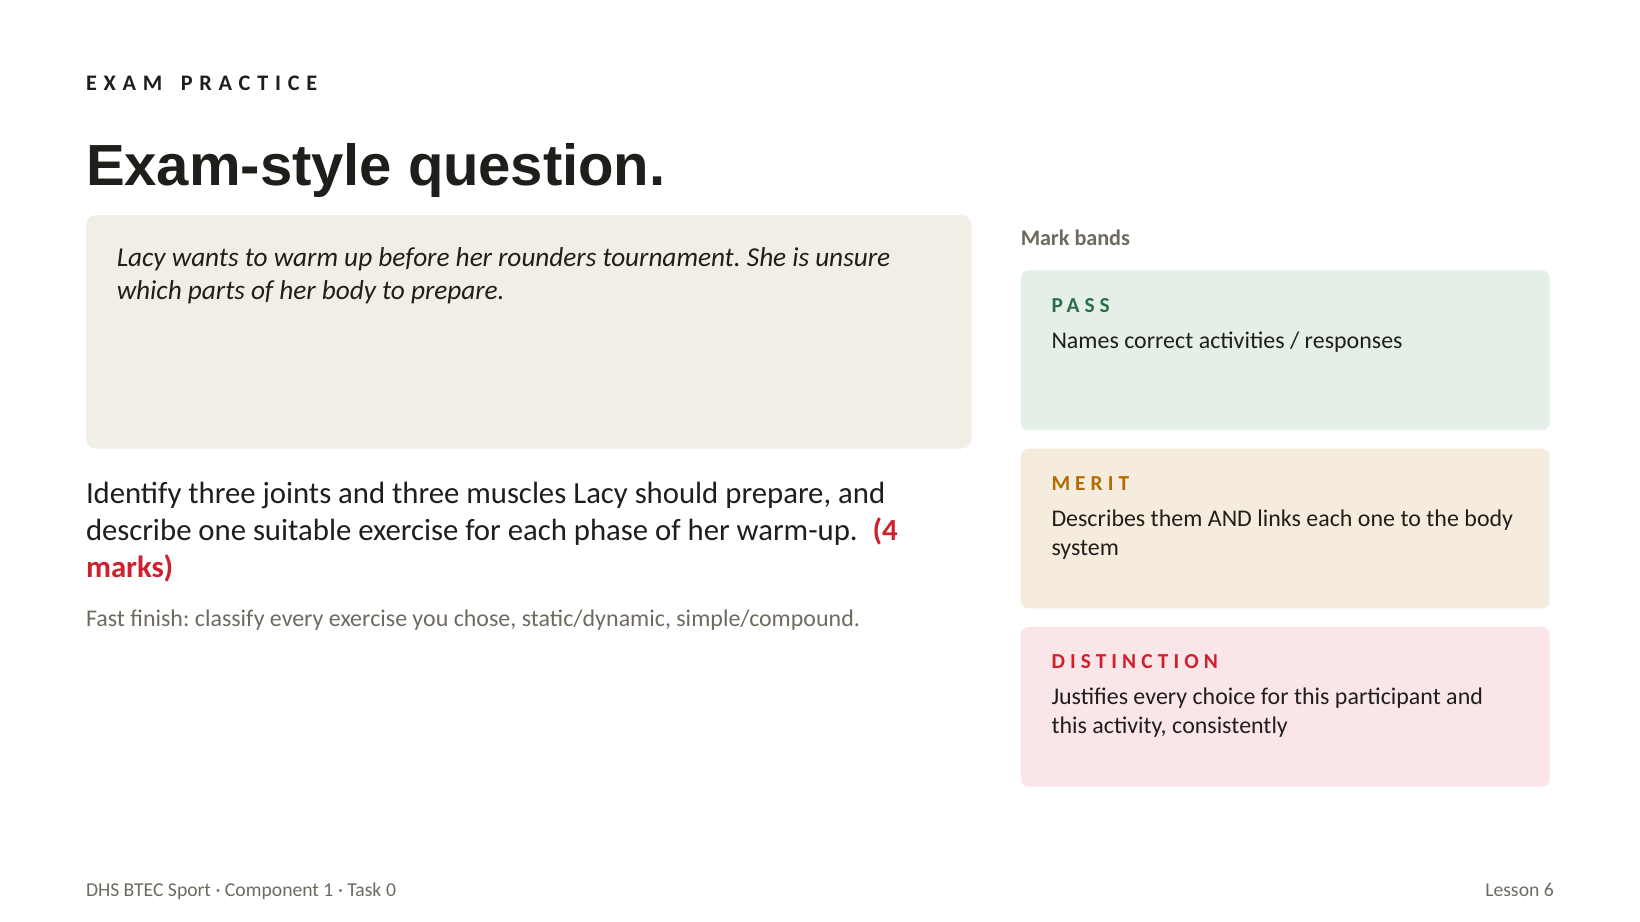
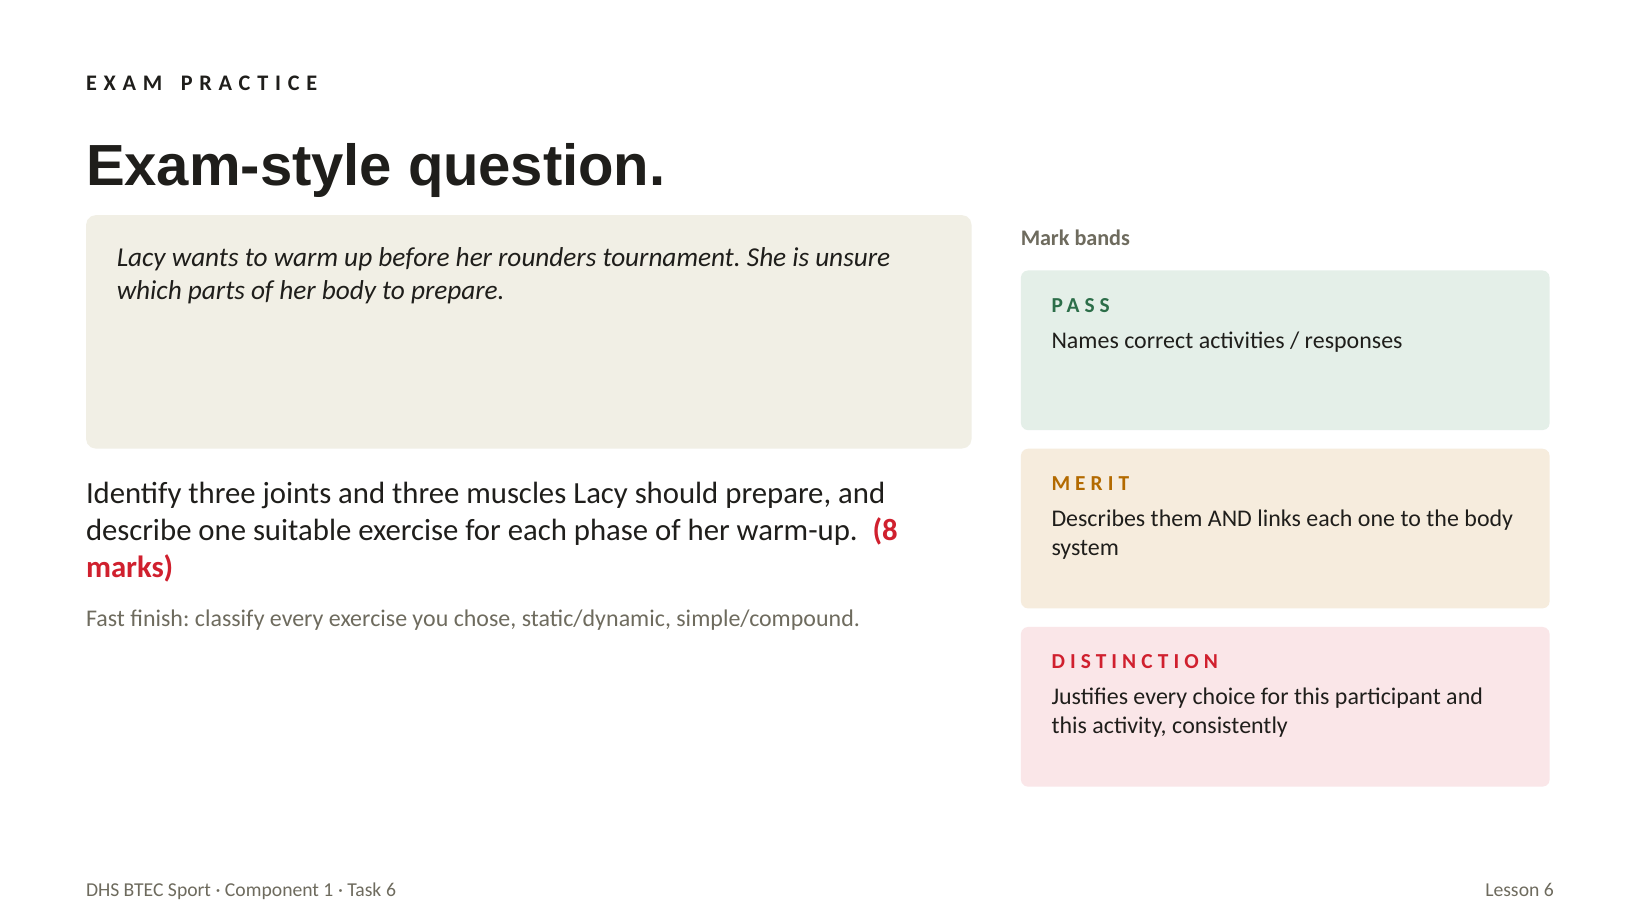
4: 4 -> 8
Task 0: 0 -> 6
